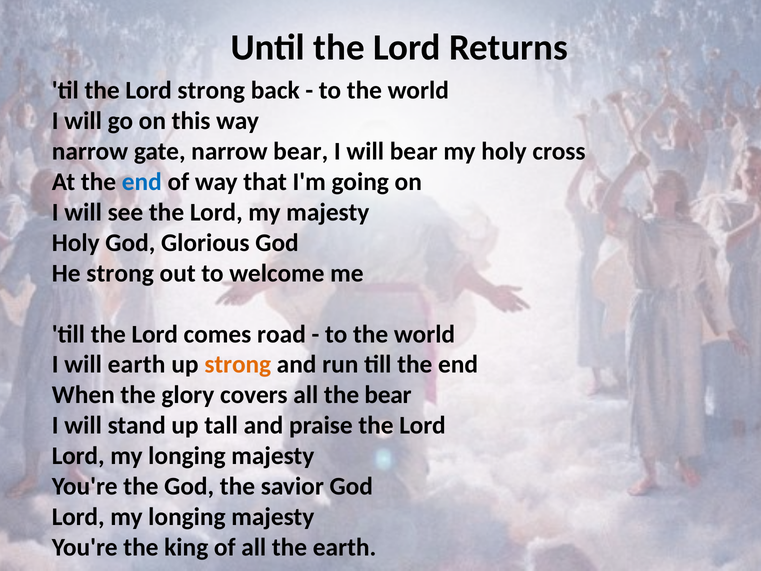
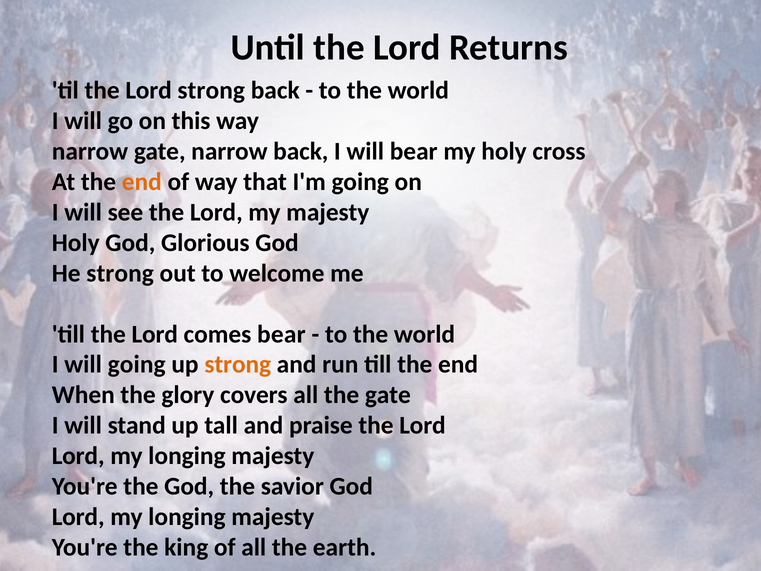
narrow bear: bear -> back
end at (142, 182) colour: blue -> orange
comes road: road -> bear
will earth: earth -> going
the bear: bear -> gate
